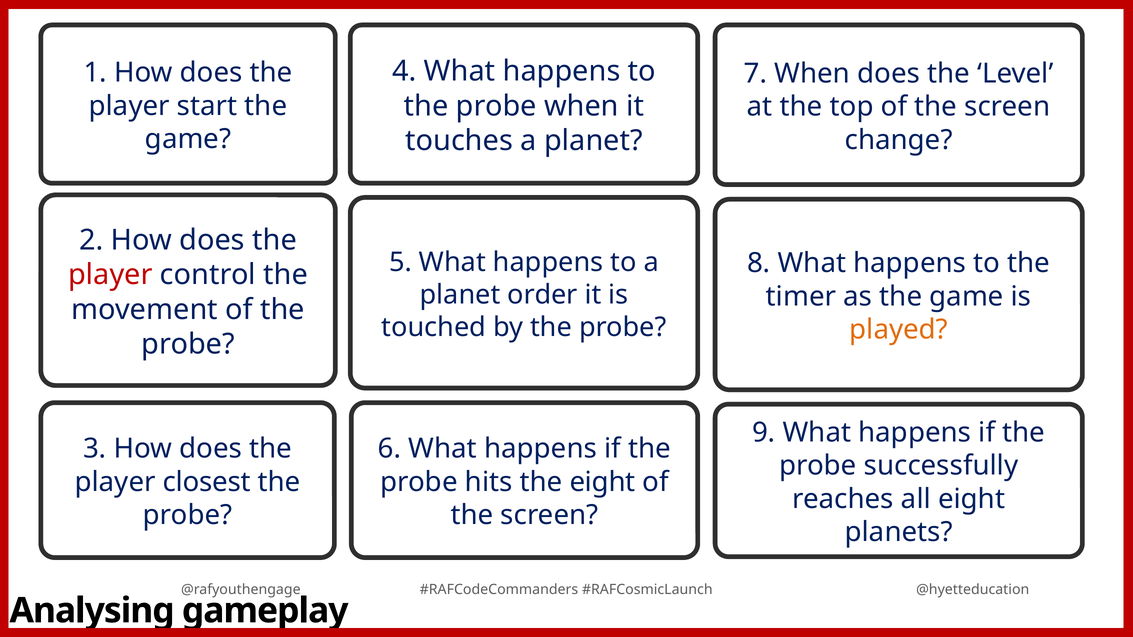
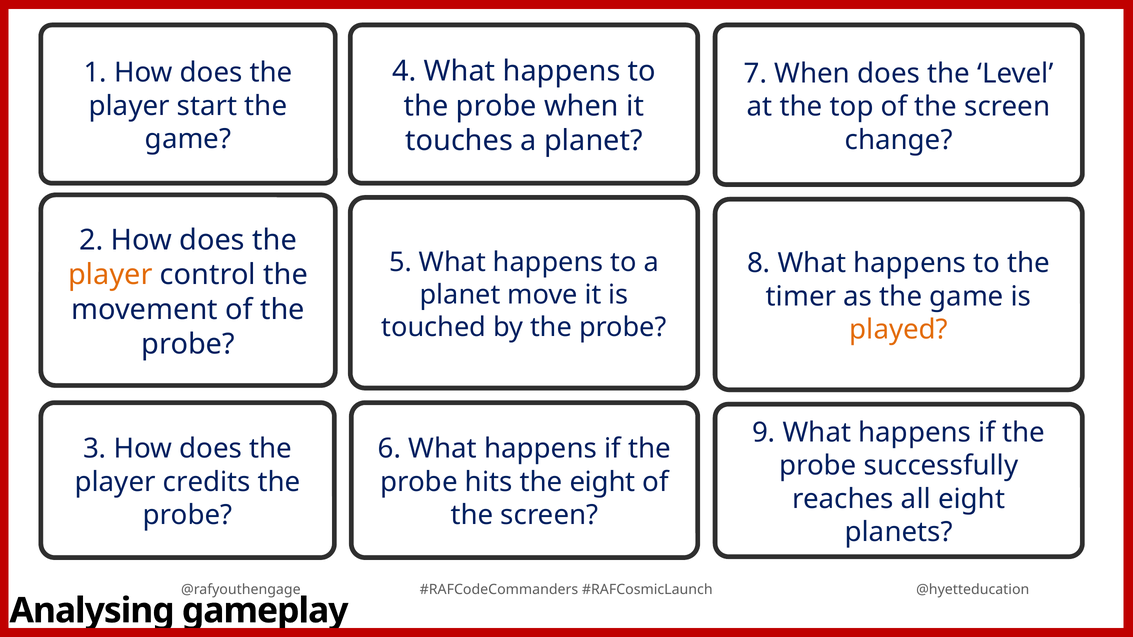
player at (110, 275) colour: red -> orange
order: order -> move
closest: closest -> credits
